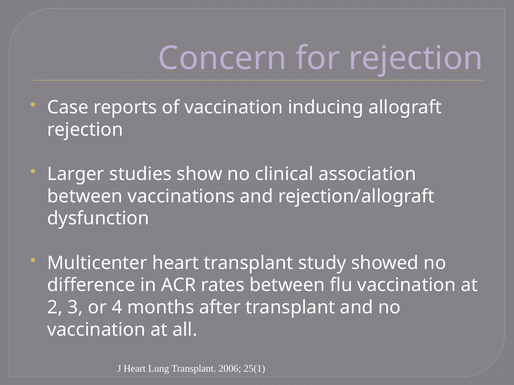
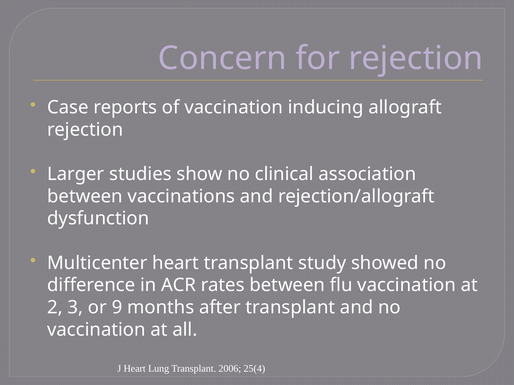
4: 4 -> 9
25(1: 25(1 -> 25(4
